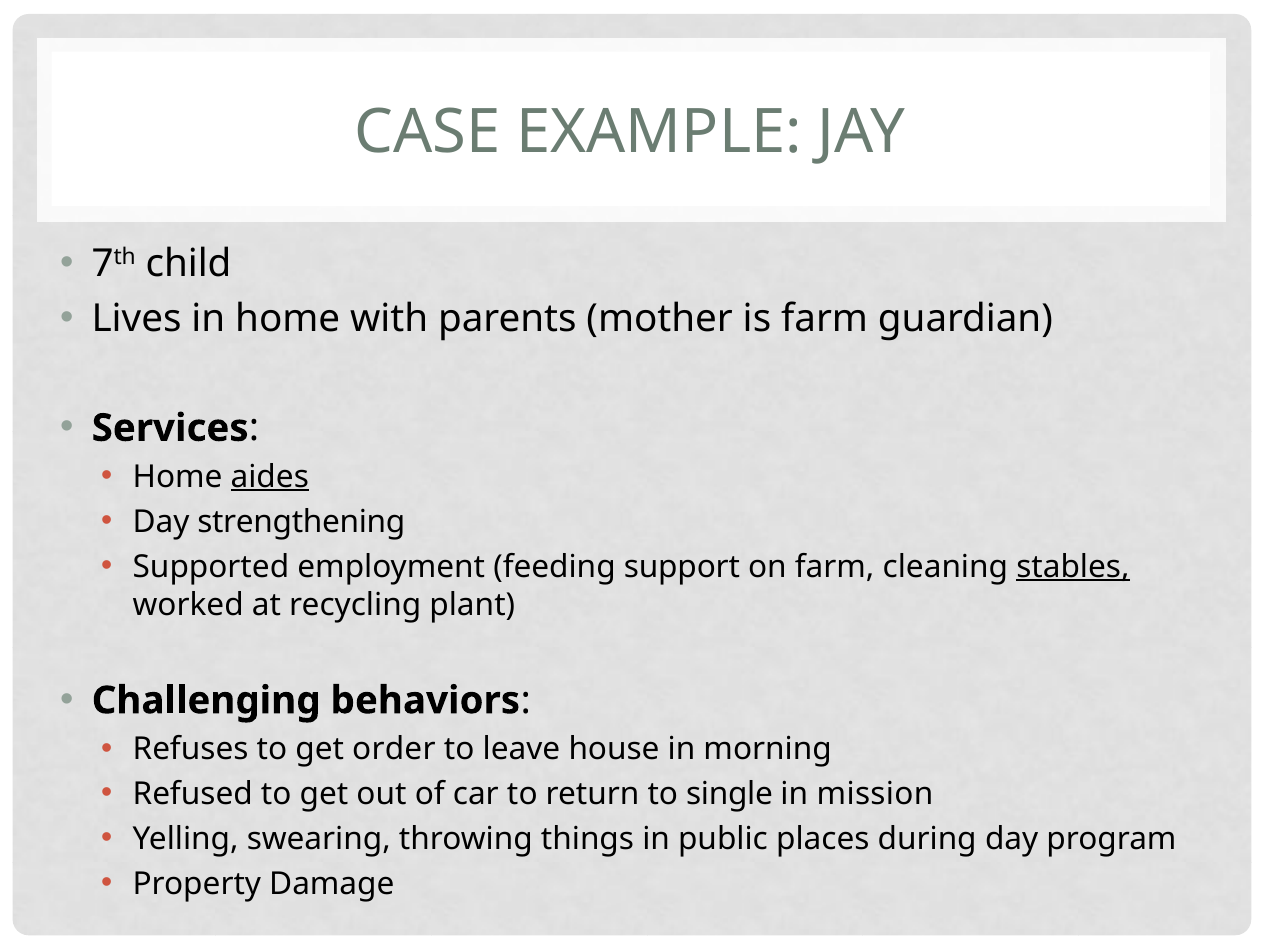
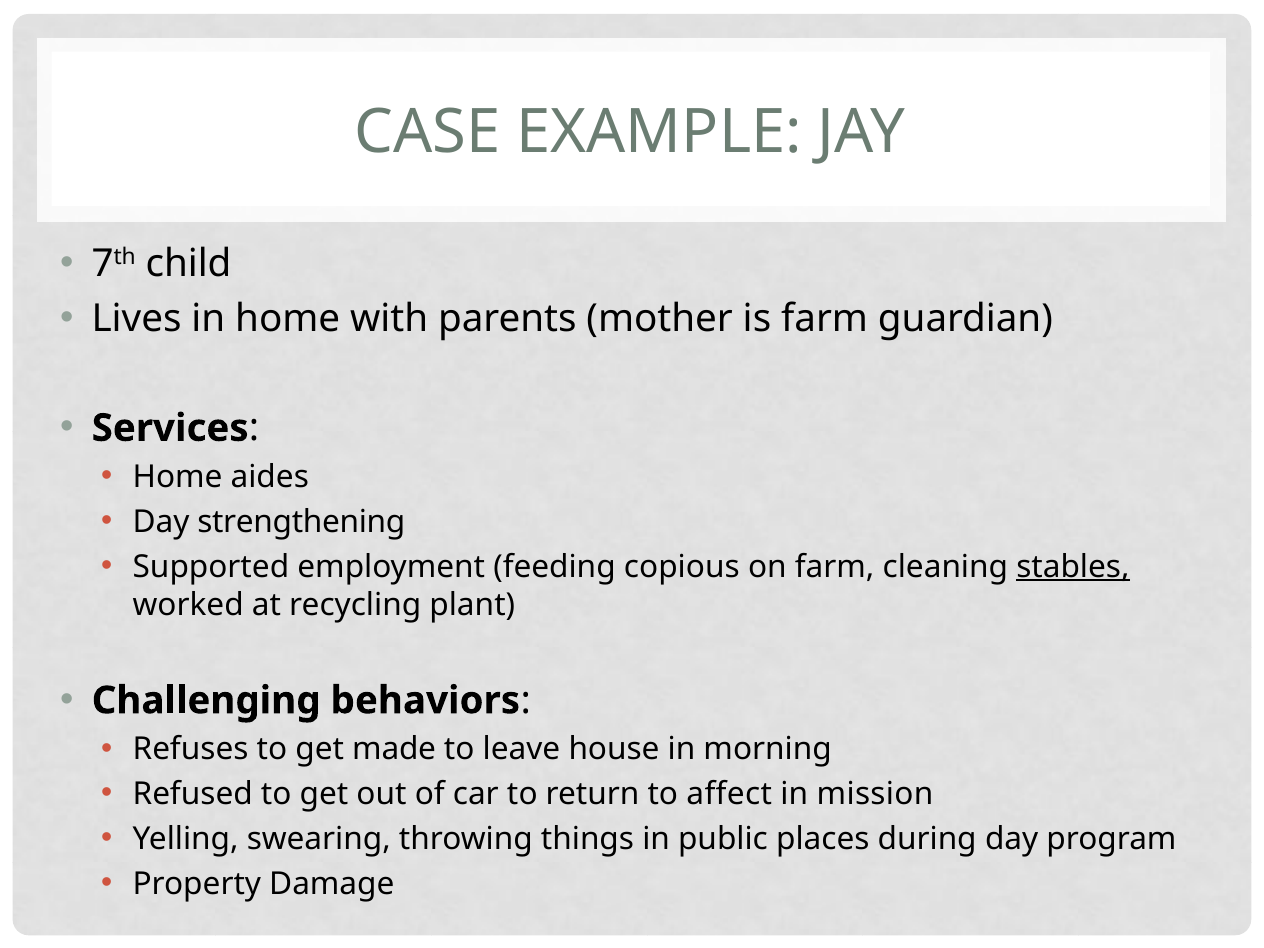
aides underline: present -> none
support: support -> copious
order: order -> made
single: single -> affect
